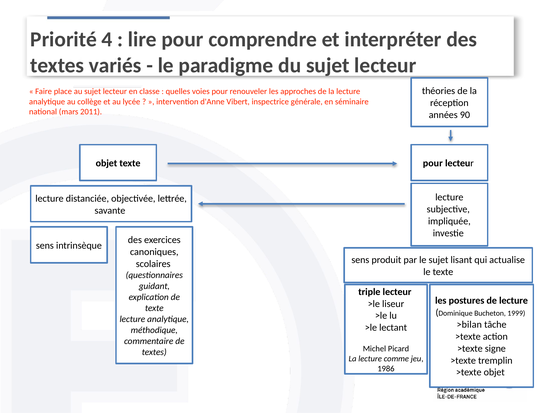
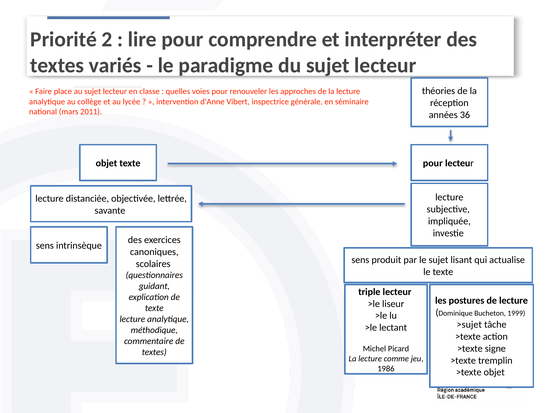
4: 4 -> 2
90: 90 -> 36
>bilan: >bilan -> >sujet
